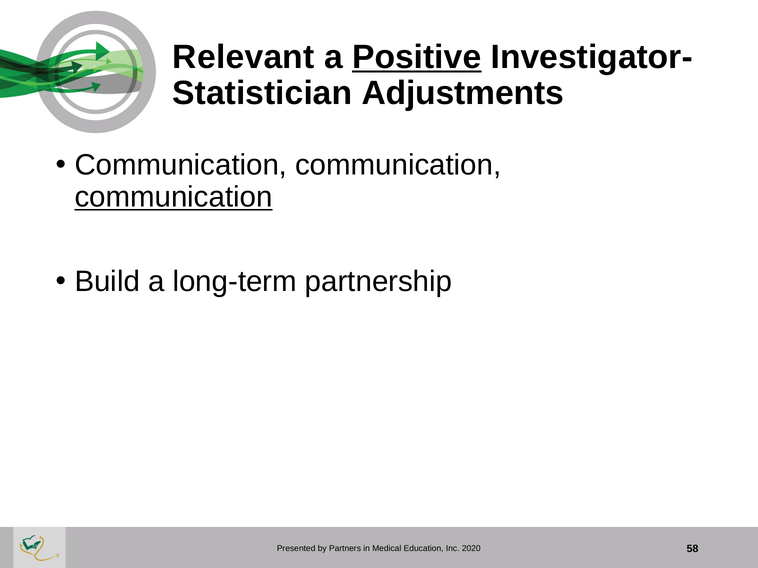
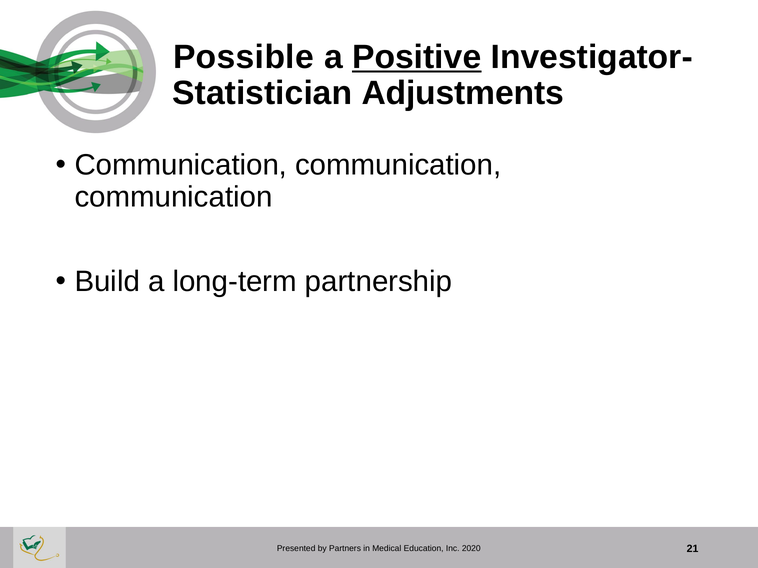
Relevant: Relevant -> Possible
communication at (173, 197) underline: present -> none
58: 58 -> 21
